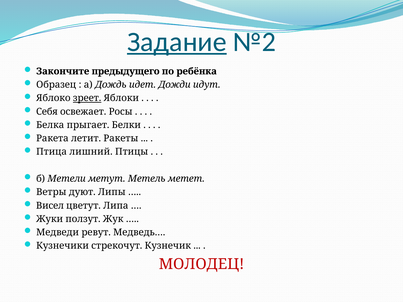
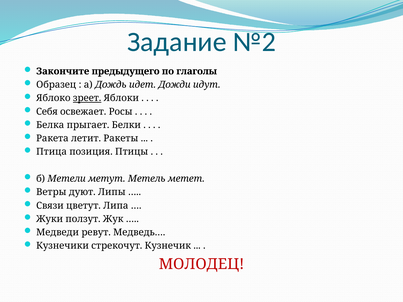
Задание underline: present -> none
ребёнка: ребёнка -> глаголы
лишний: лишний -> позиция
Висел: Висел -> Связи
